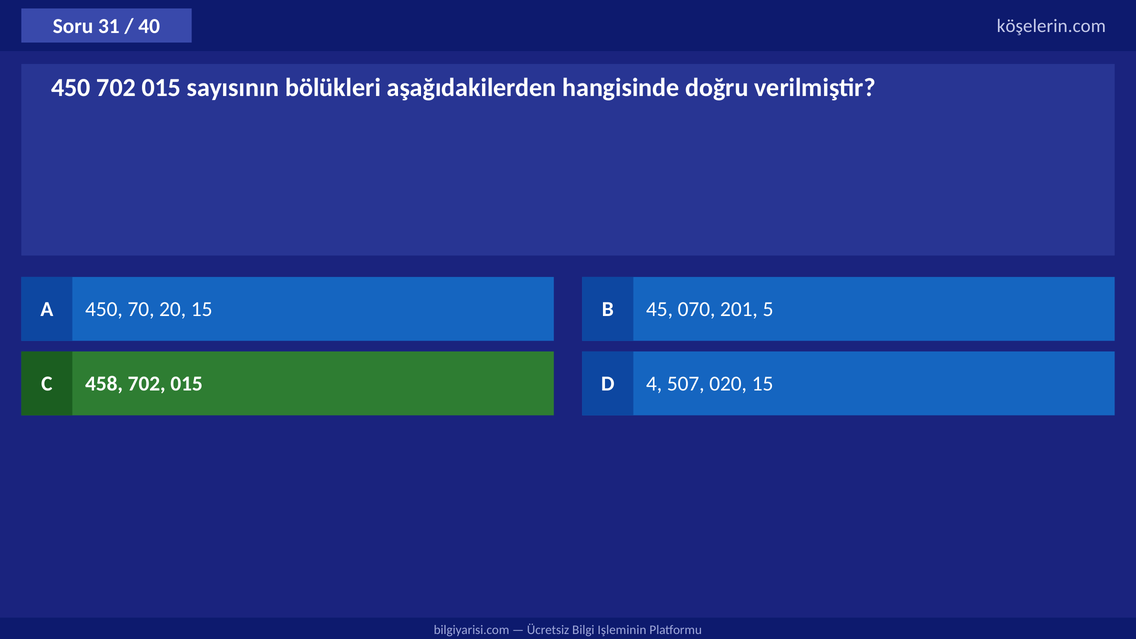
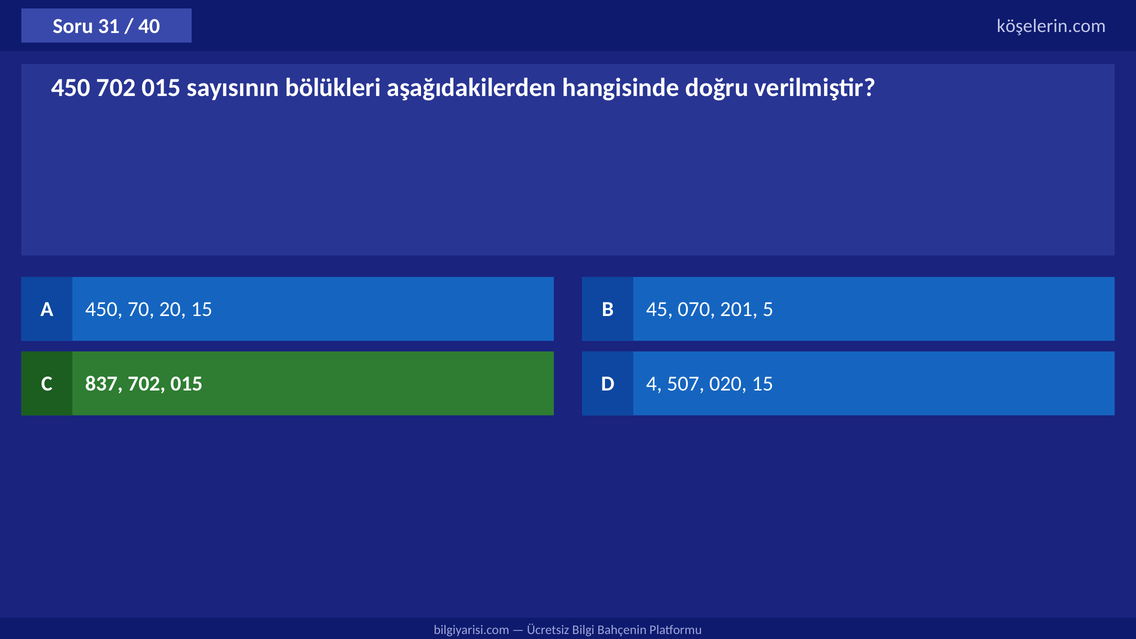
458: 458 -> 837
Işleminin: Işleminin -> Bahçenin
